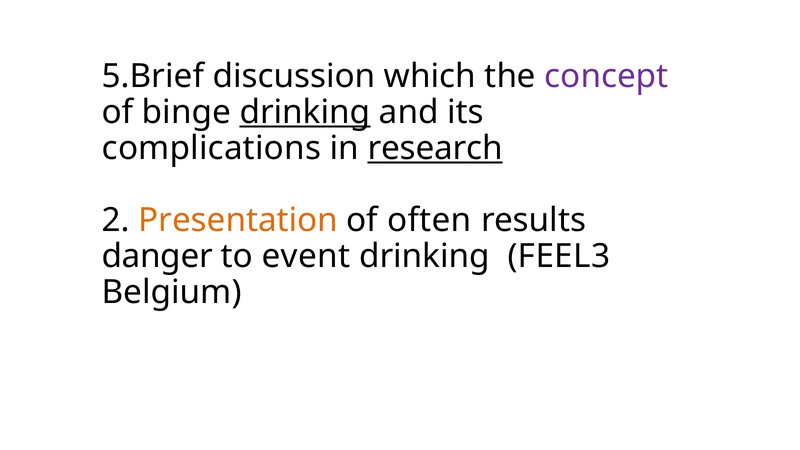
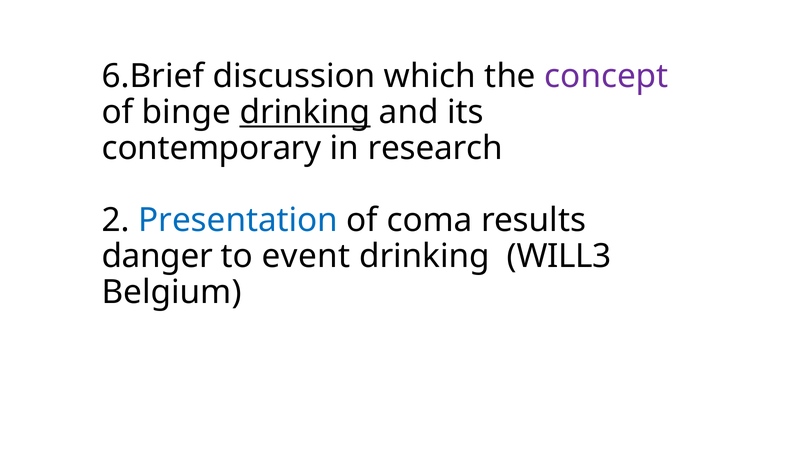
5.Brief: 5.Brief -> 6.Brief
complications: complications -> contemporary
research underline: present -> none
Presentation colour: orange -> blue
often: often -> coma
FEEL3: FEEL3 -> WILL3
